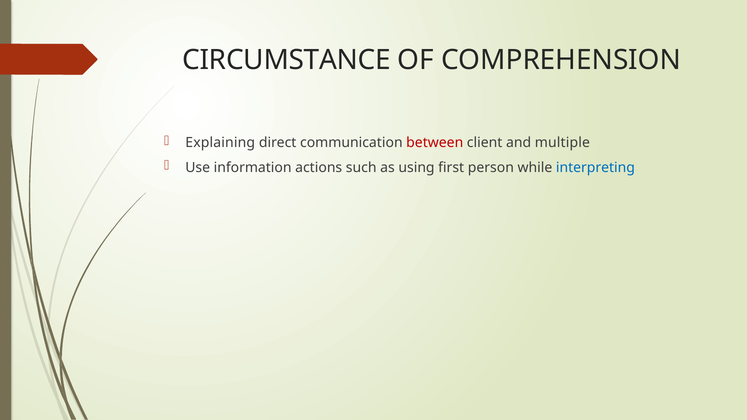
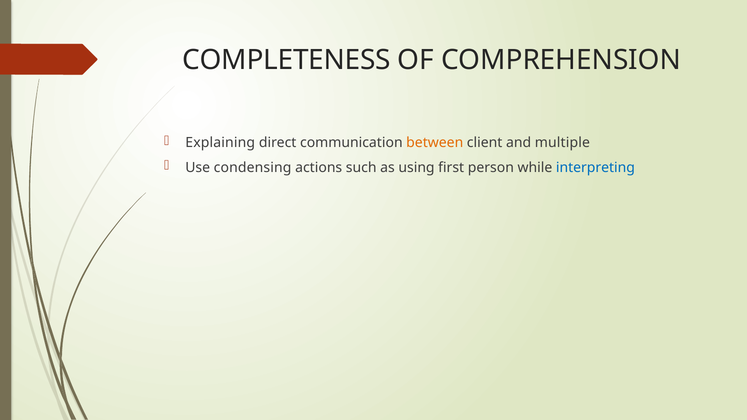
CIRCUMSTANCE: CIRCUMSTANCE -> COMPLETENESS
between colour: red -> orange
information: information -> condensing
